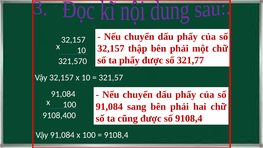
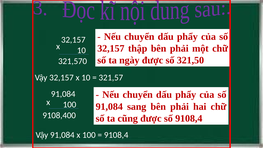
ta phẩy: phẩy -> ngày
321,77: 321,77 -> 321,50
